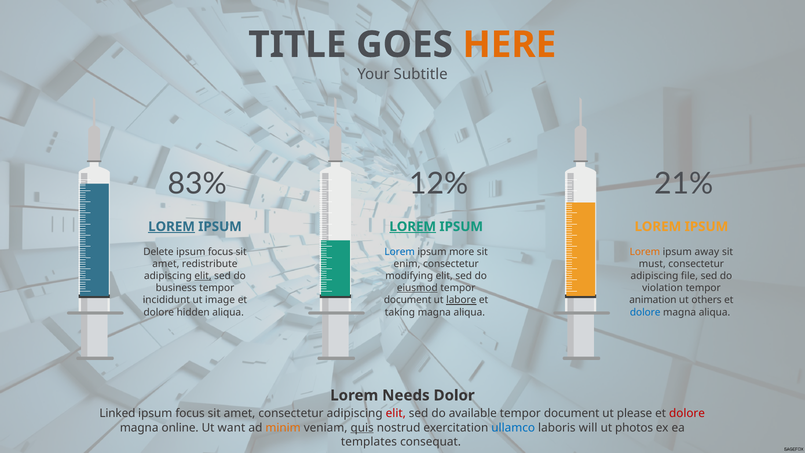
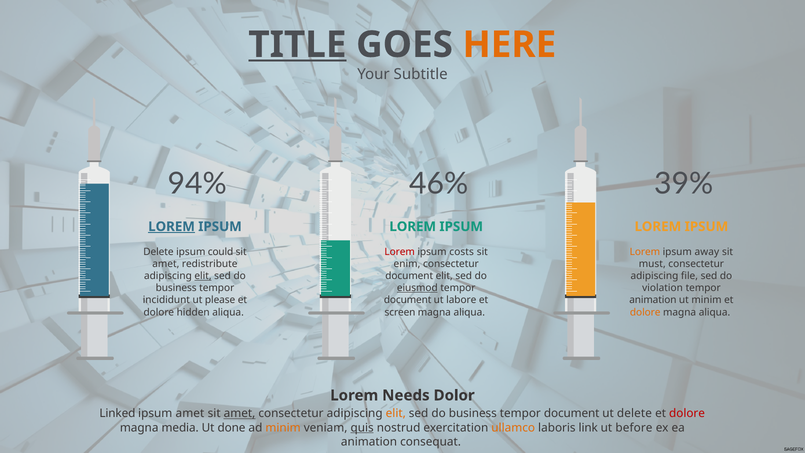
TITLE underline: none -> present
83%: 83% -> 94%
12%: 12% -> 46%
21%: 21% -> 39%
LOREM at (413, 227) underline: present -> none
focus at (221, 252): focus -> could
Lorem at (400, 252) colour: blue -> red
more: more -> costs
modifying at (409, 276): modifying -> document
image: image -> please
labore underline: present -> none
ut others: others -> minim
taking: taking -> screen
dolore at (645, 312) colour: blue -> orange
focus at (190, 413): focus -> amet
amet at (240, 413) underline: none -> present
elit at (396, 413) colour: red -> orange
available at (473, 413): available -> business
ut please: please -> delete
online: online -> media
want: want -> done
ullamco colour: blue -> orange
will: will -> link
photos: photos -> before
templates at (369, 442): templates -> animation
